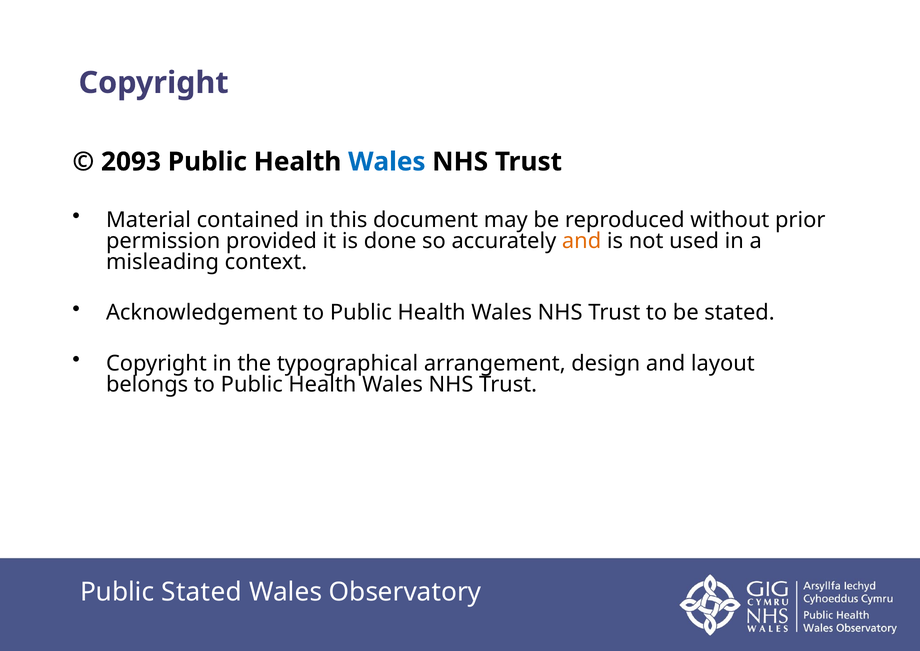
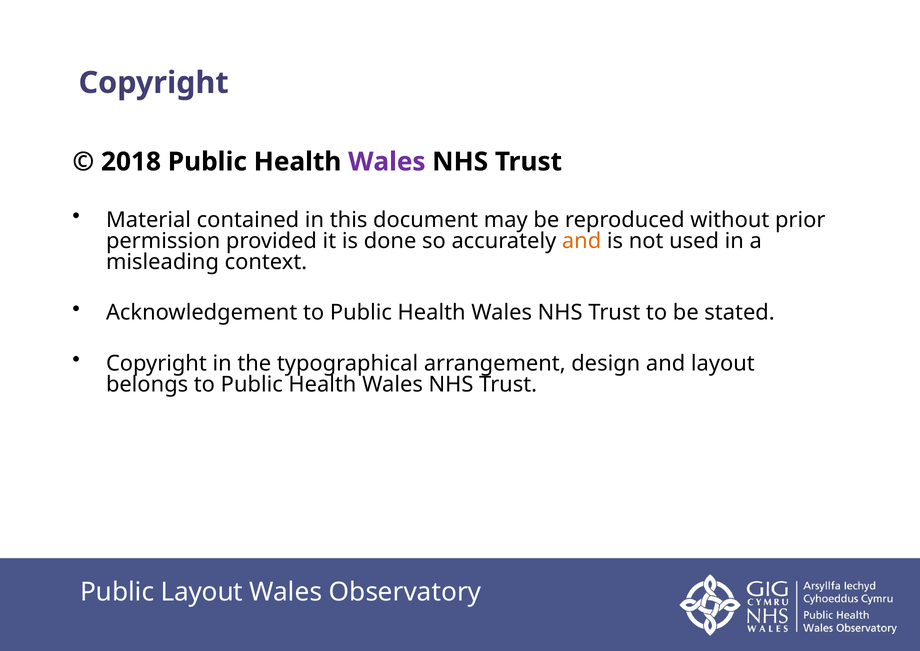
2093: 2093 -> 2018
Wales at (387, 162) colour: blue -> purple
Public Stated: Stated -> Layout
